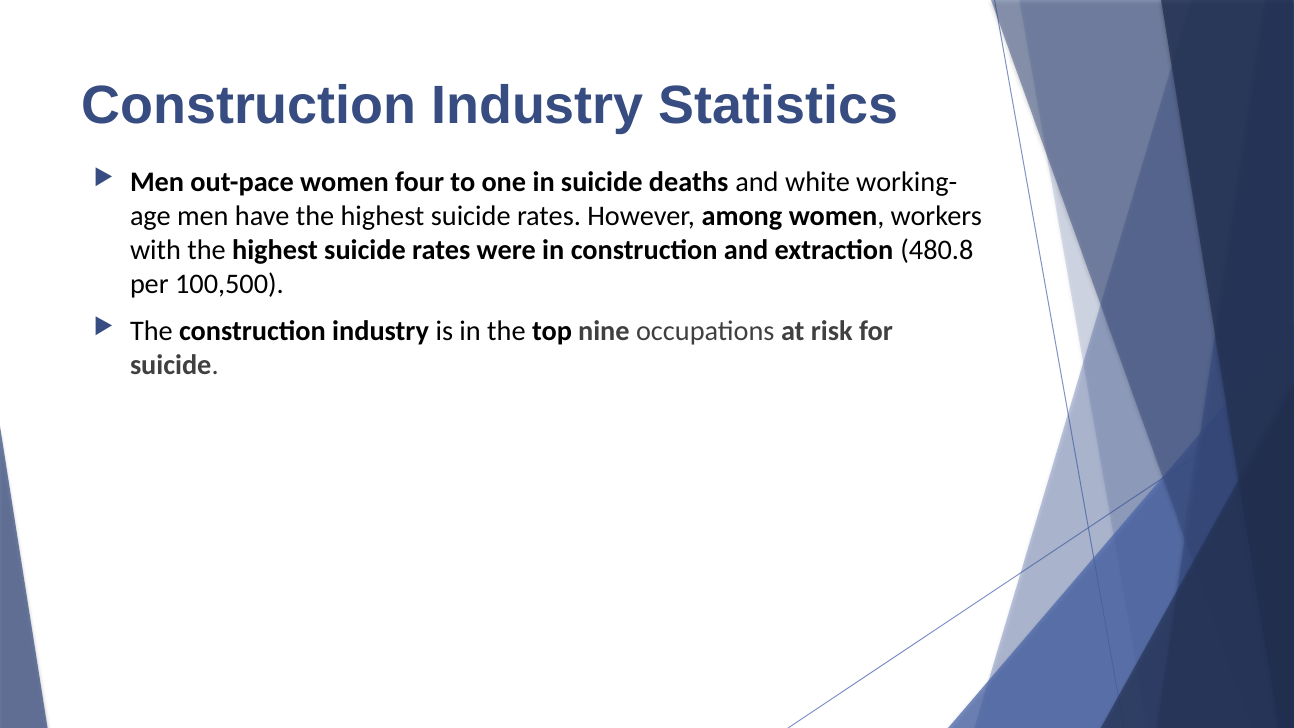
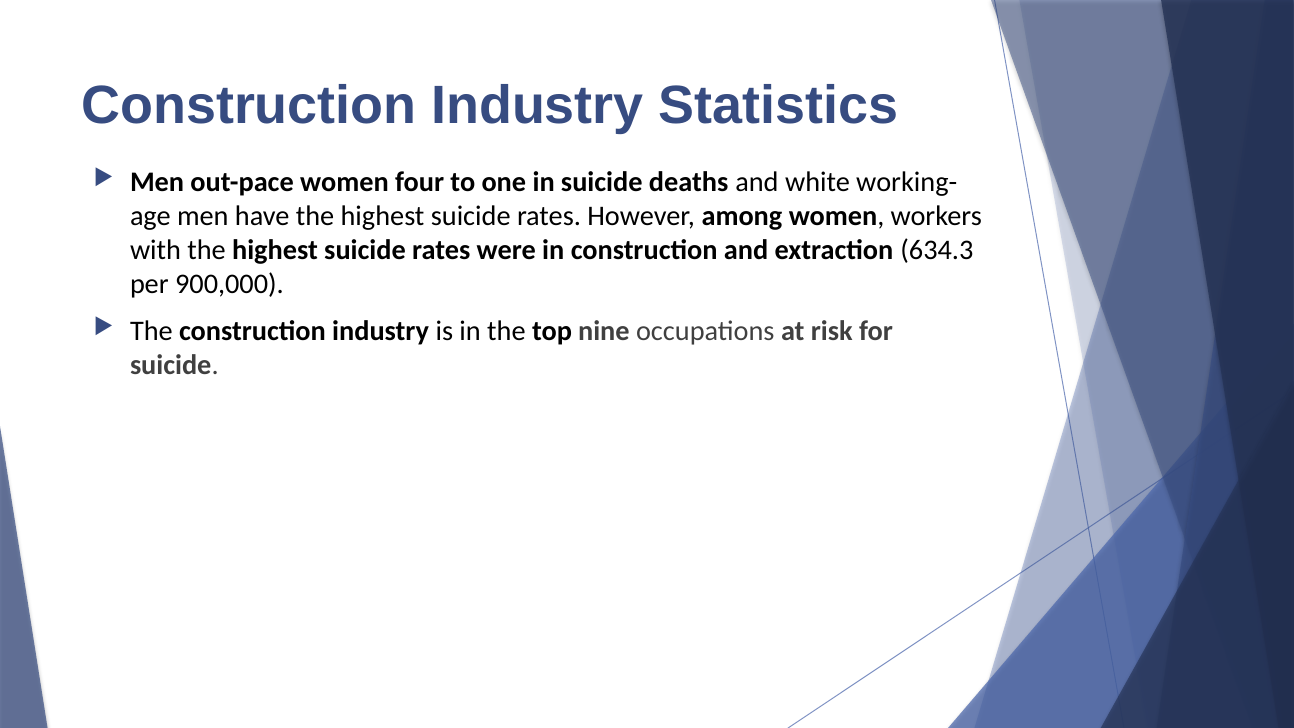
480.8: 480.8 -> 634.3
100,500: 100,500 -> 900,000
